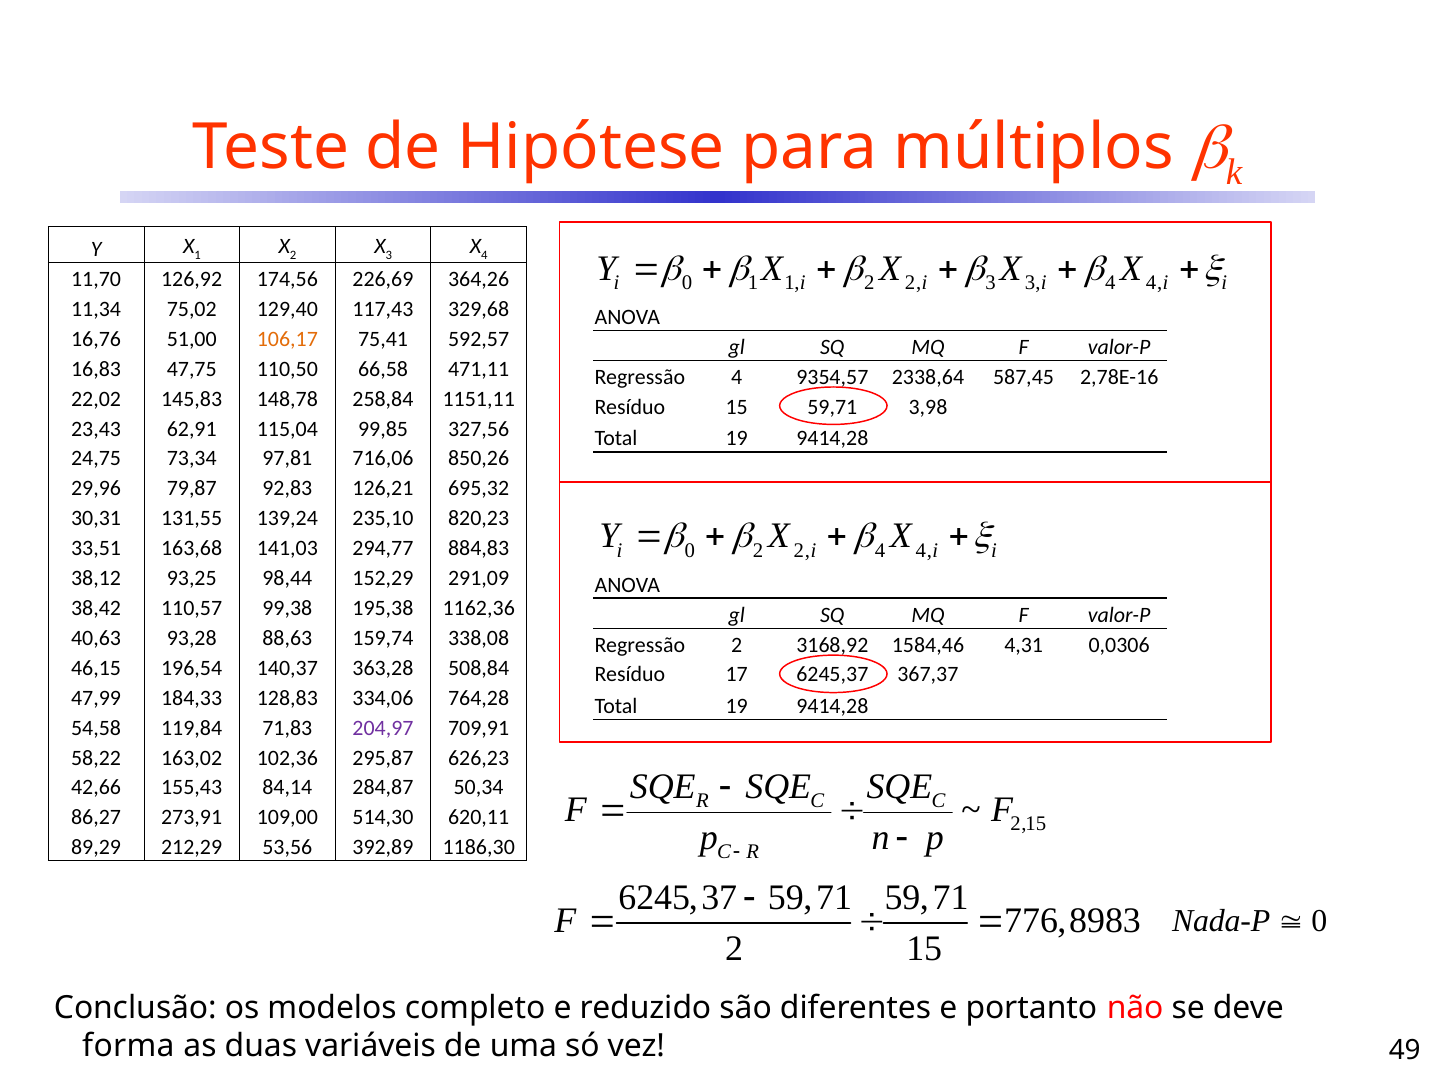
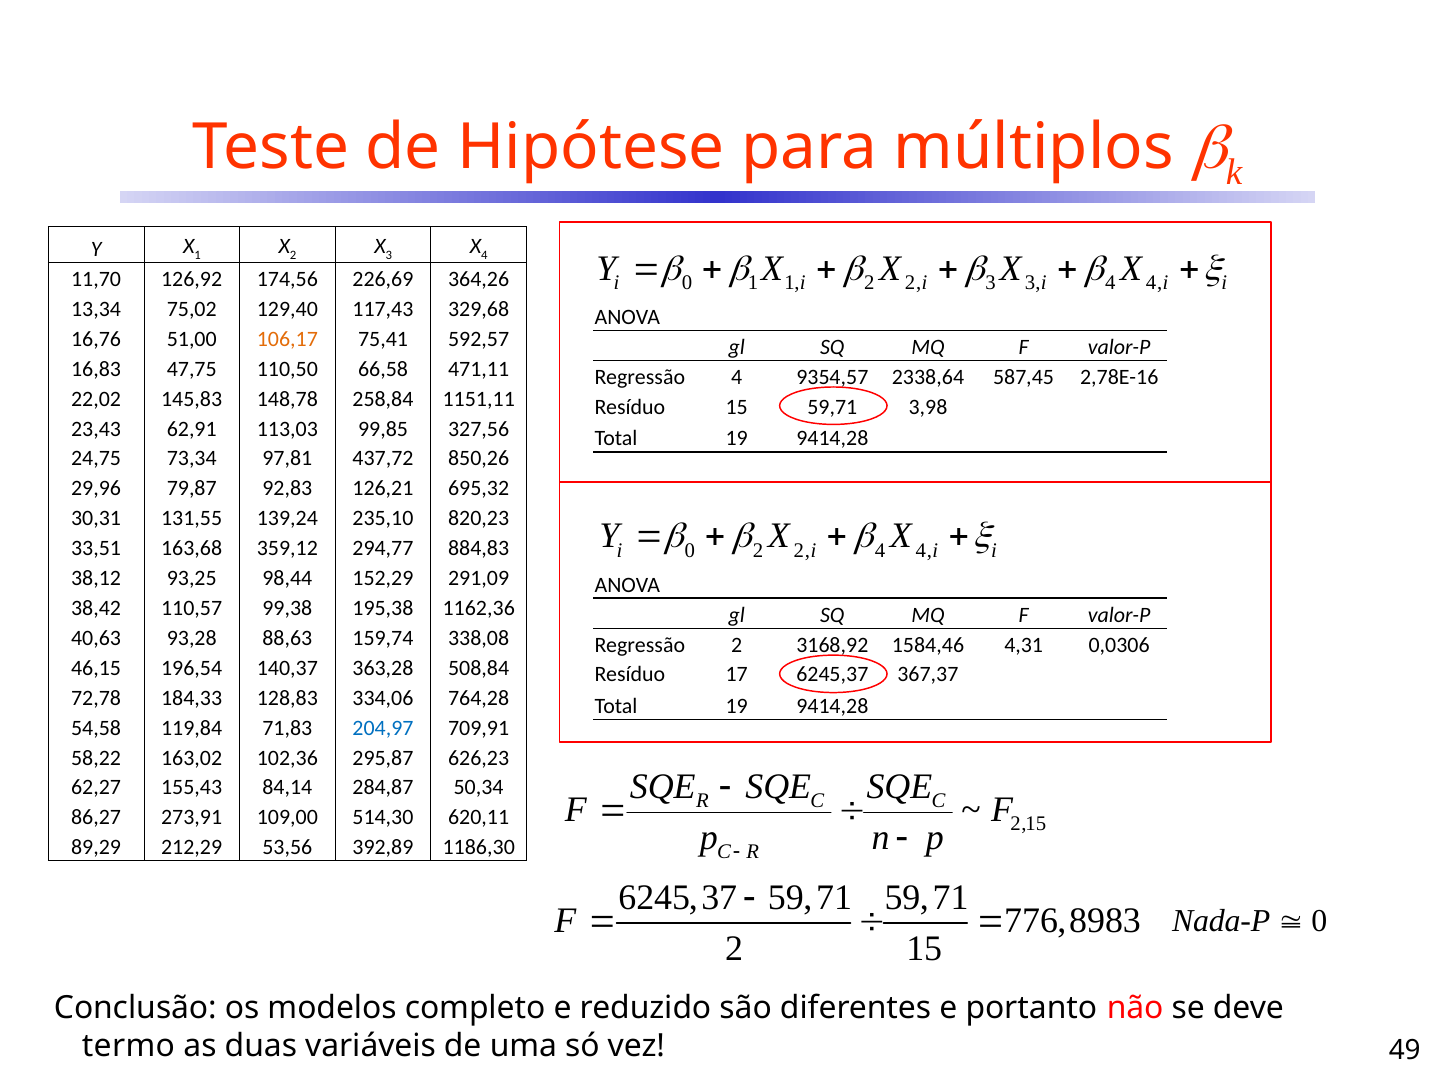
11,34: 11,34 -> 13,34
115,04: 115,04 -> 113,03
716,06: 716,06 -> 437,72
141,03: 141,03 -> 359,12
47,99: 47,99 -> 72,78
204,97 colour: purple -> blue
42,66: 42,66 -> 62,27
forma: forma -> termo
